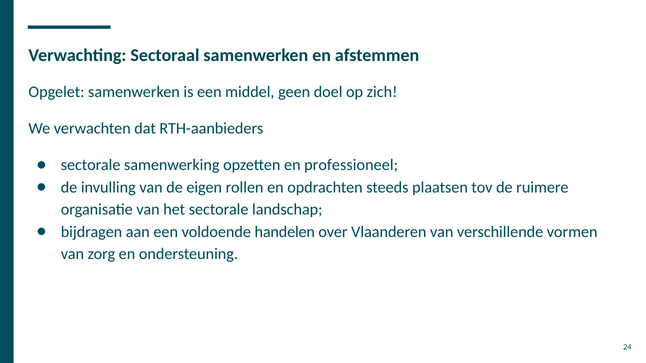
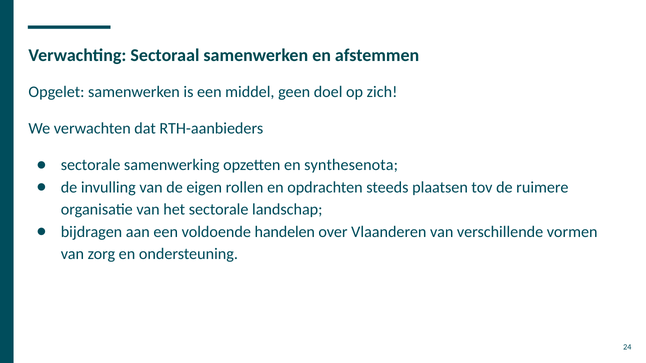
professioneel: professioneel -> synthesenota
